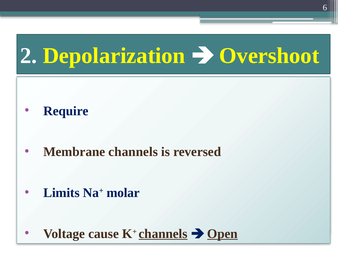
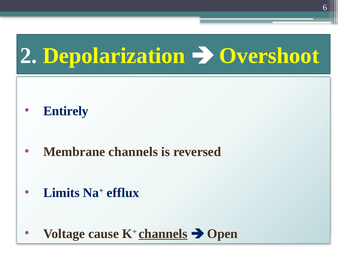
Require: Require -> Entirely
molar: molar -> efflux
Open underline: present -> none
